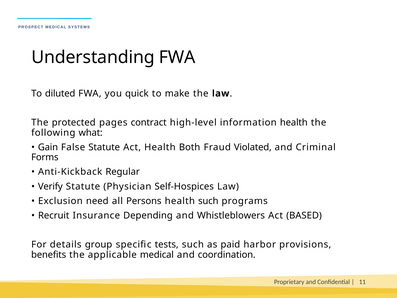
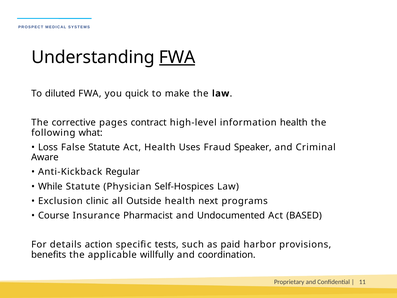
FWA at (177, 57) underline: none -> present
protected: protected -> corrective
Gain: Gain -> Loss
Both: Both -> Uses
Violated: Violated -> Speaker
Forms: Forms -> Aware
Verify: Verify -> While
need: need -> clinic
Persons: Persons -> Outside
health such: such -> next
Recruit: Recruit -> Course
Depending: Depending -> Pharmacist
Whistleblowers: Whistleblowers -> Undocumented
group: group -> action
applicable medical: medical -> willfully
